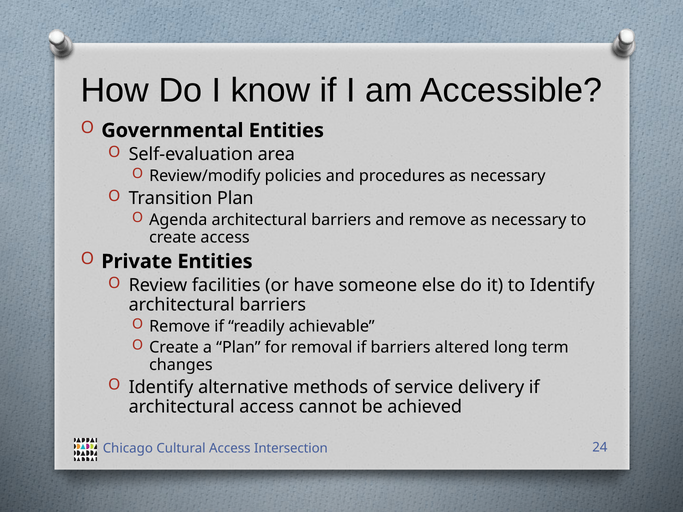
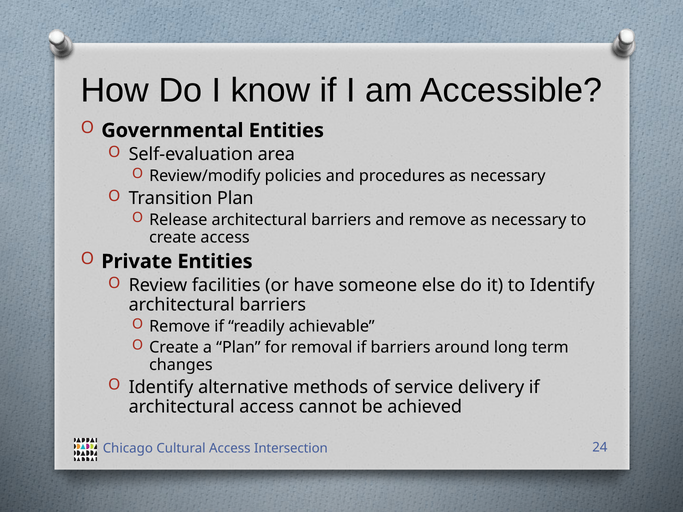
Agenda: Agenda -> Release
altered: altered -> around
